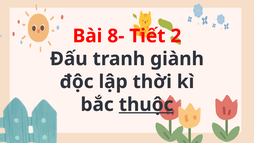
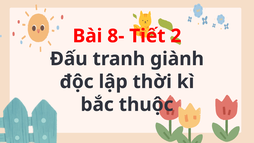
thuộc underline: present -> none
